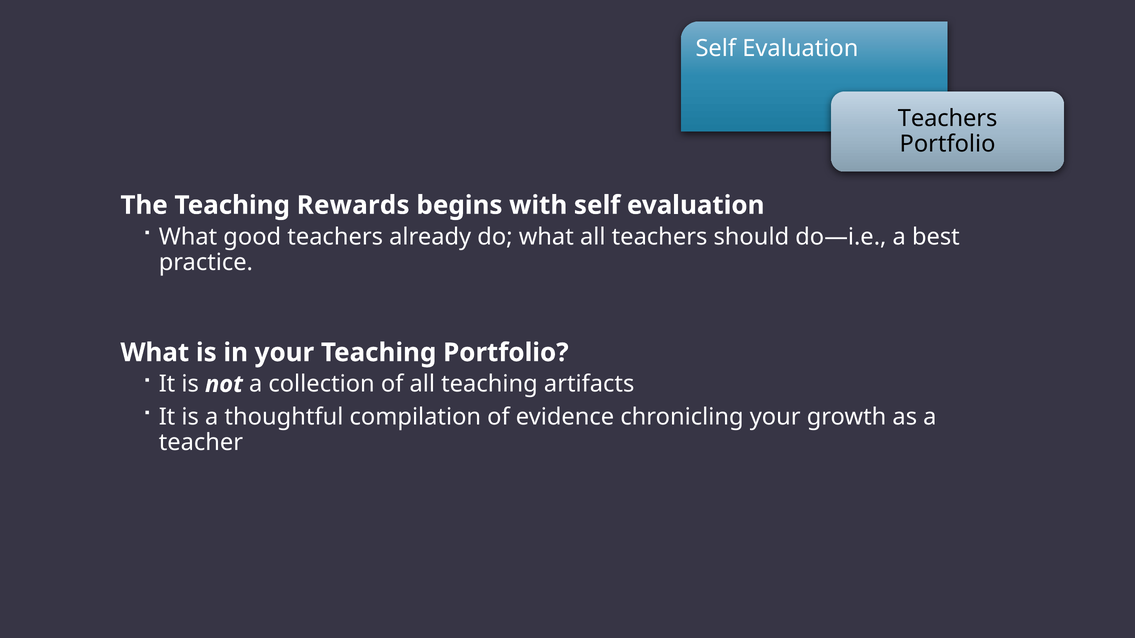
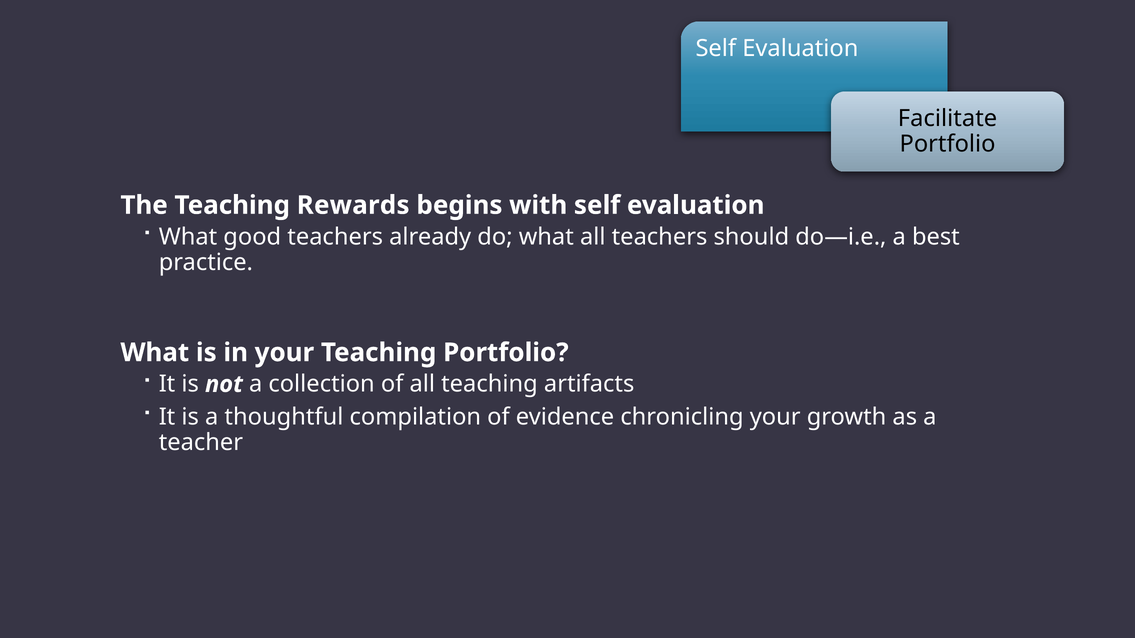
Teachers at (948, 119): Teachers -> Facilitate
